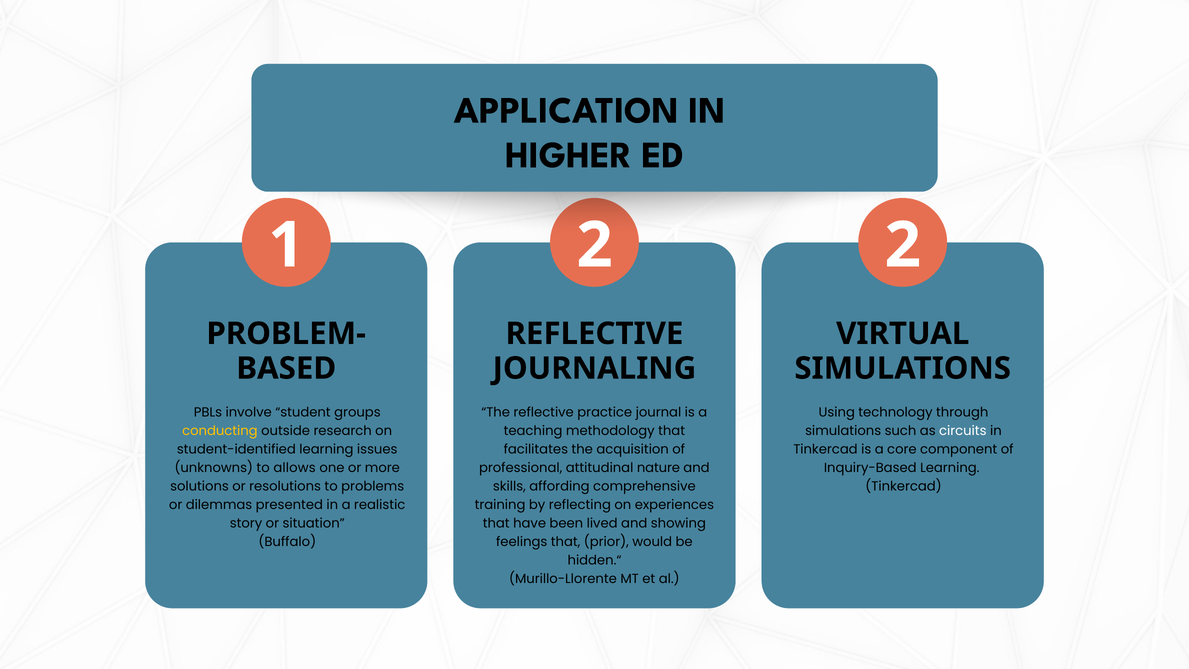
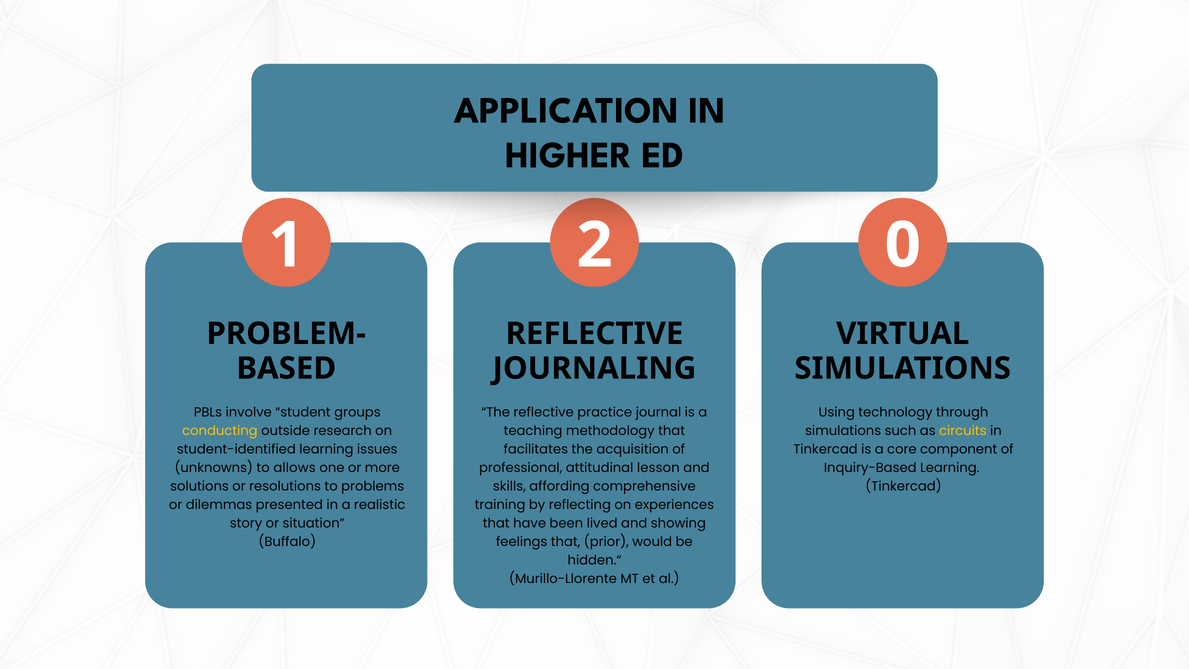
2 2: 2 -> 0
circuits colour: white -> yellow
nature: nature -> lesson
